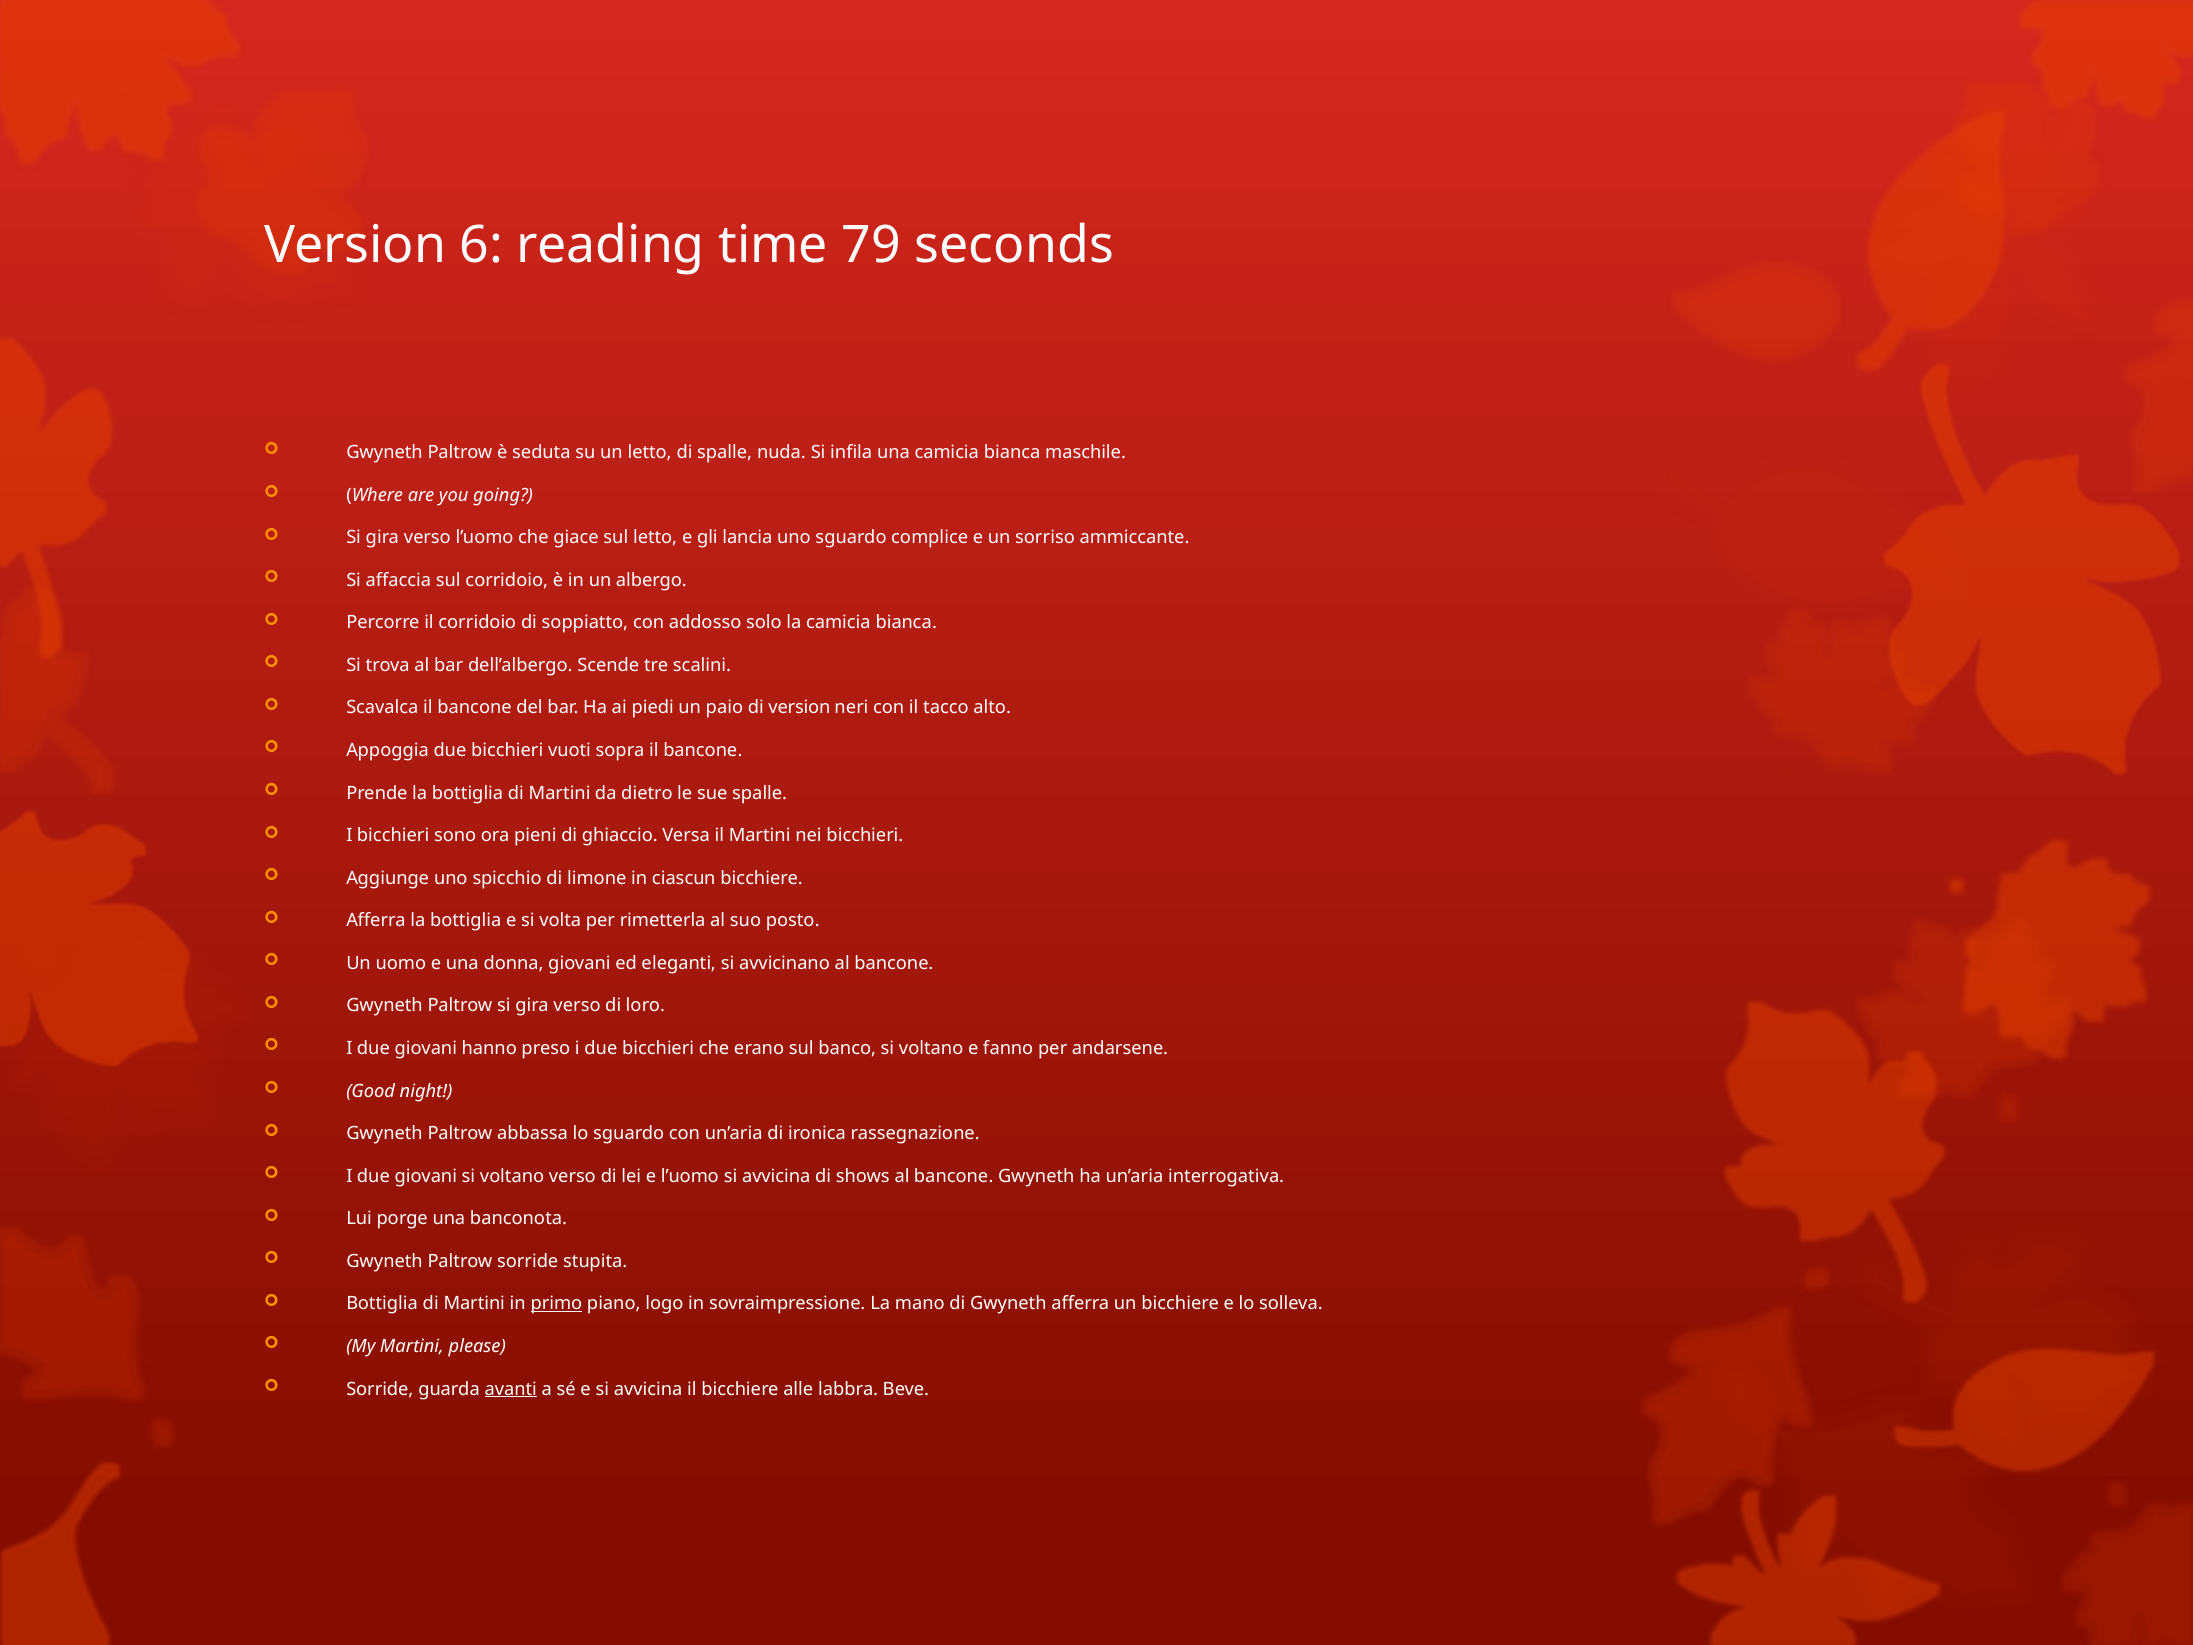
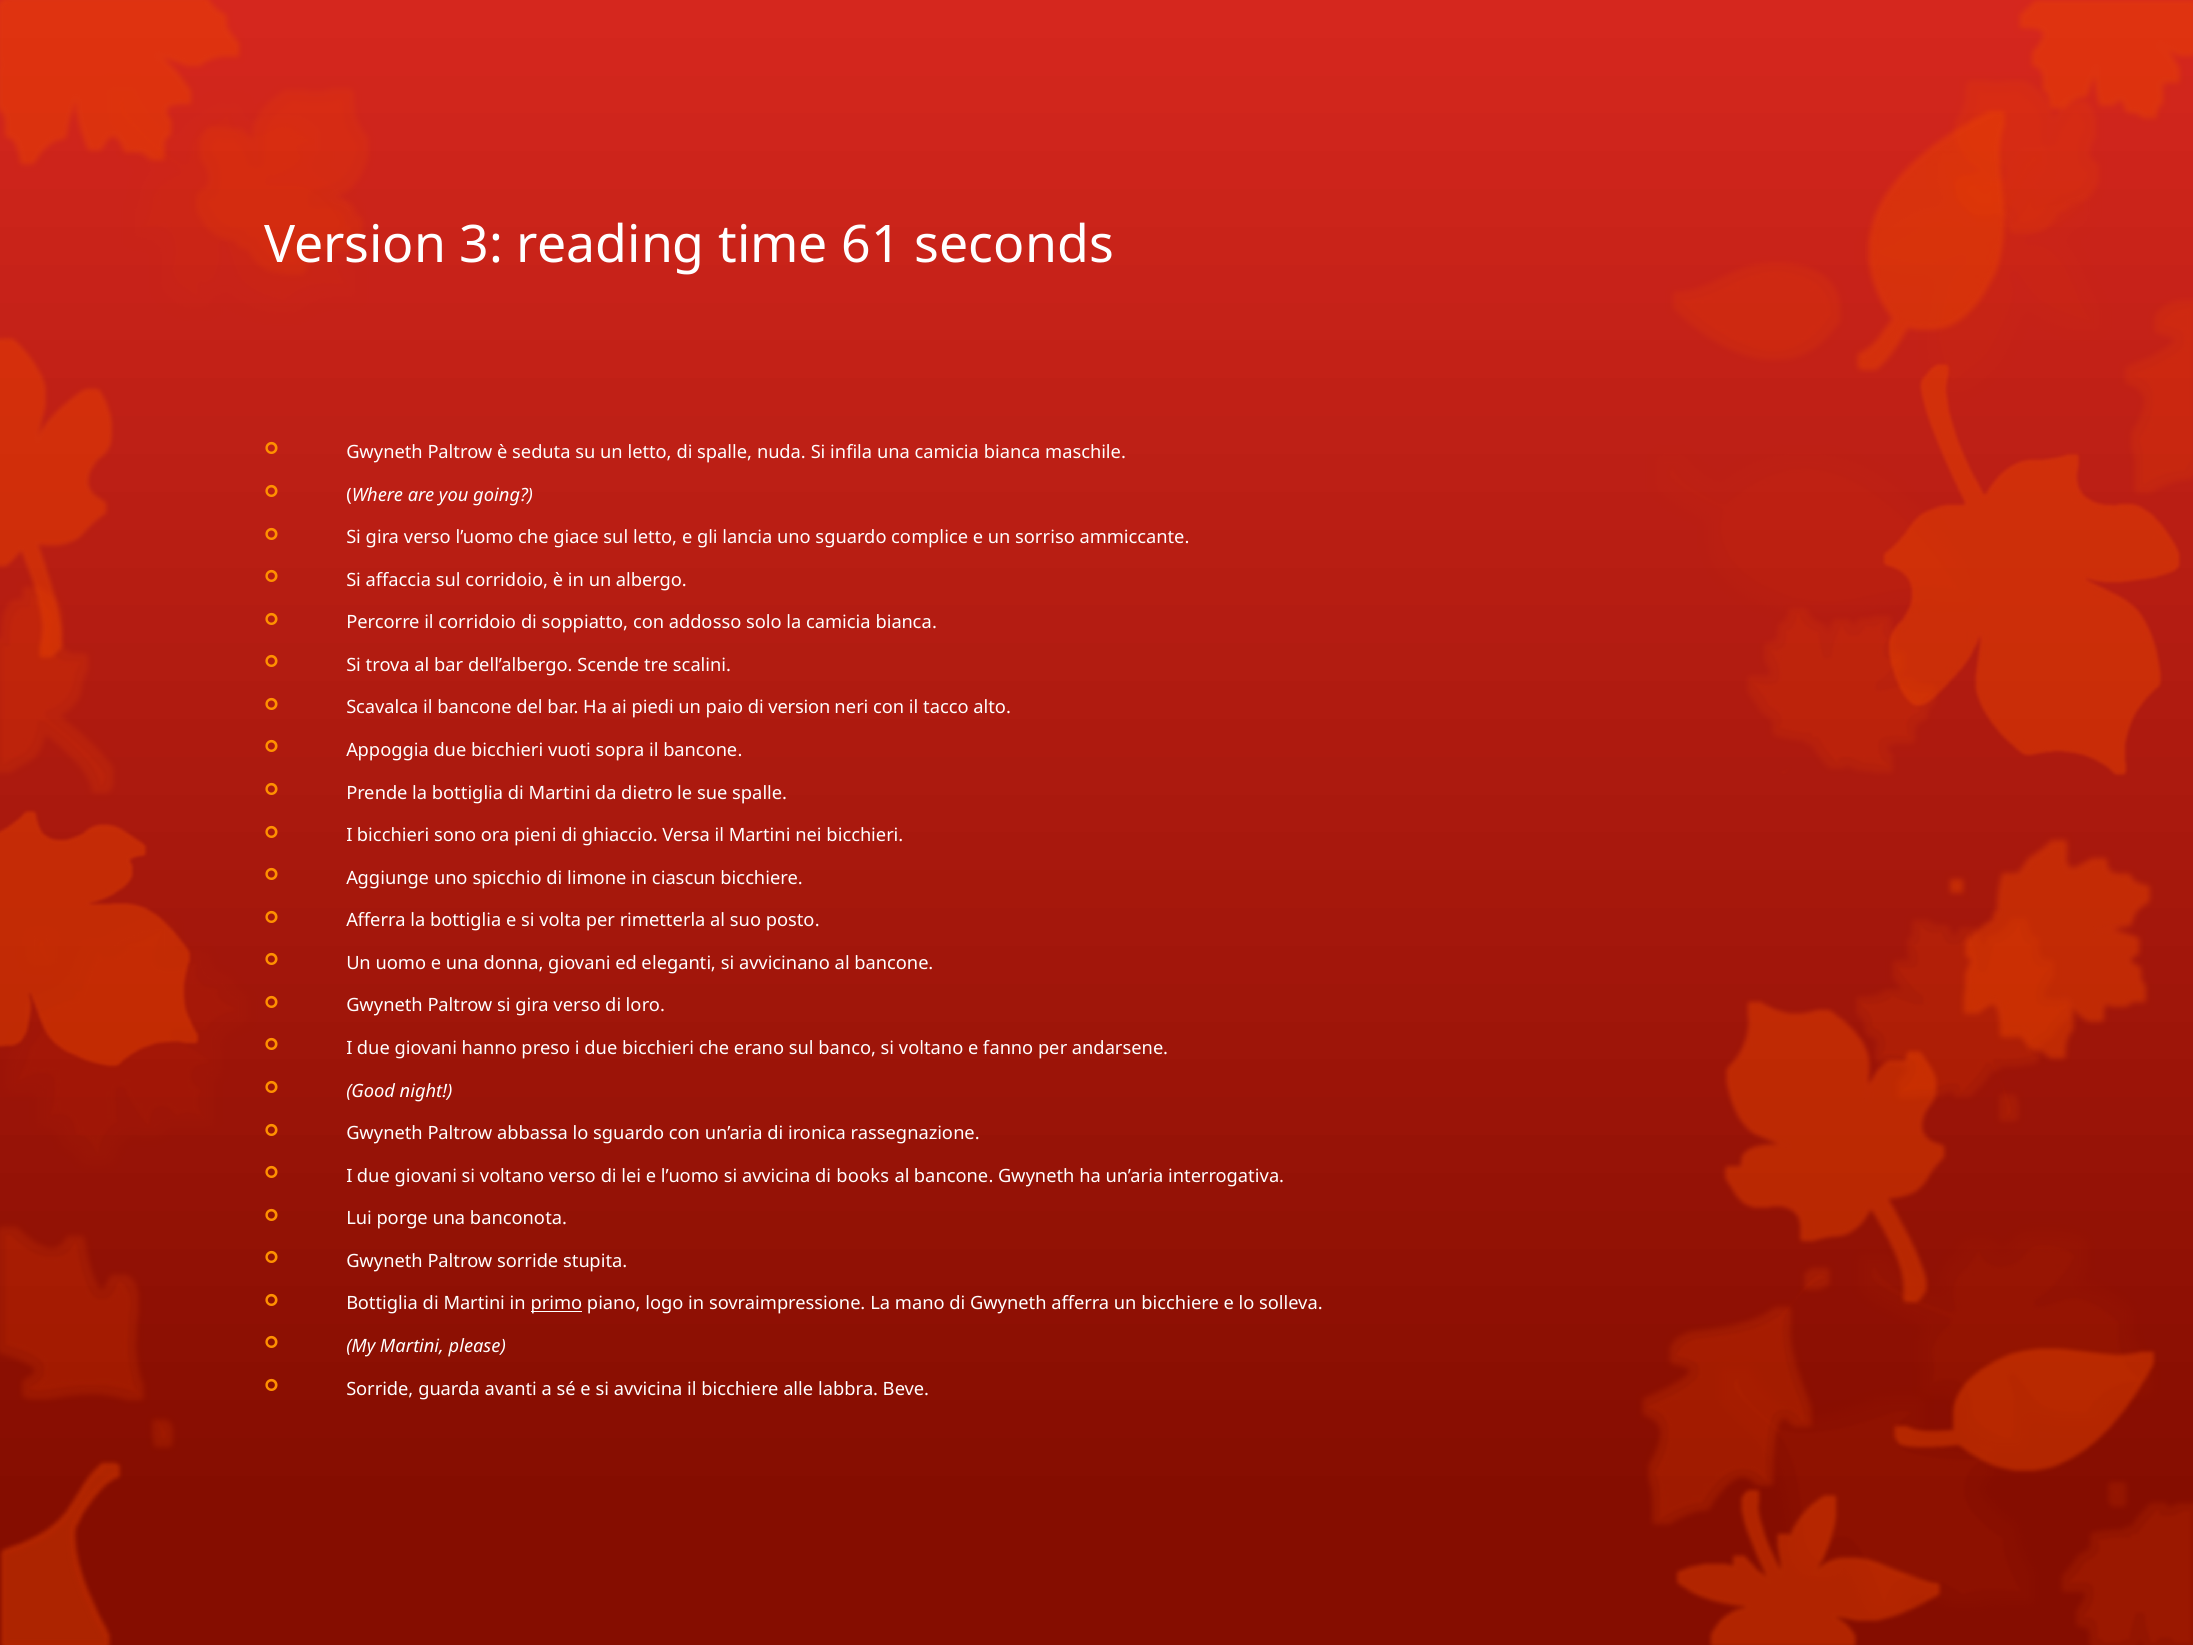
6: 6 -> 3
79: 79 -> 61
shows: shows -> books
avanti underline: present -> none
